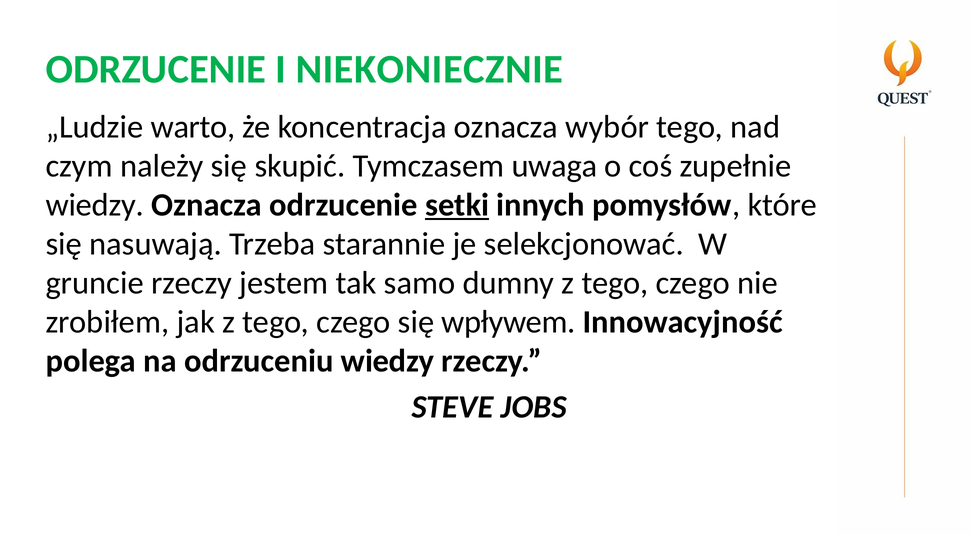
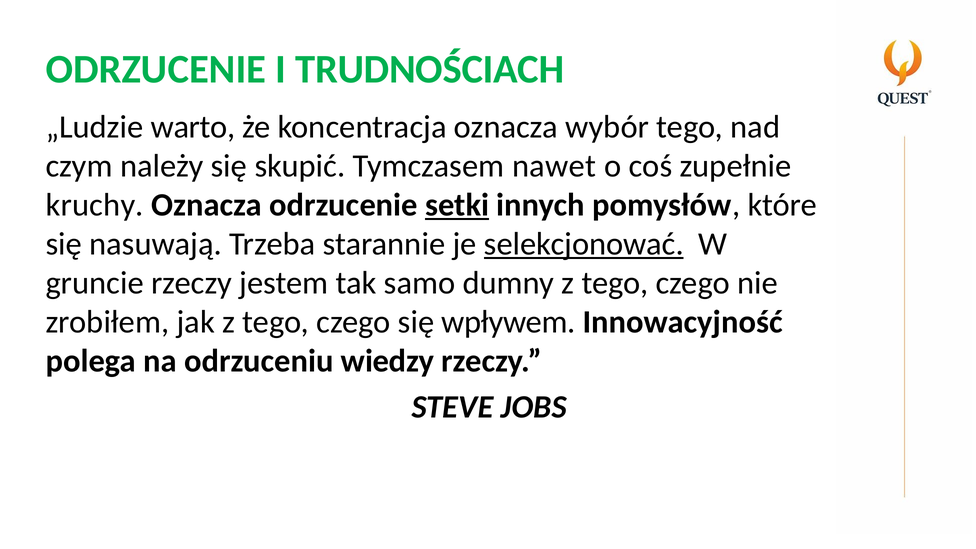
NIEKONIECZNIE: NIEKONIECZNIE -> TRUDNOŚCIACH
uwaga: uwaga -> nawet
wiedzy at (95, 205): wiedzy -> kruchy
selekcjonować underline: none -> present
